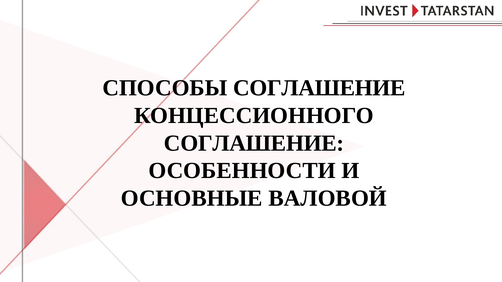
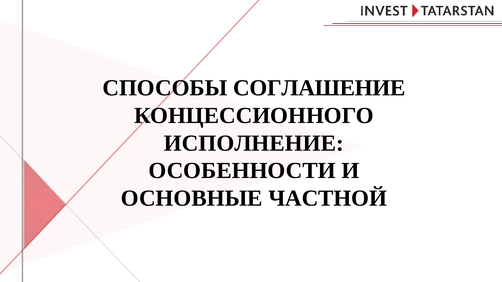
СОГЛАШЕНИЕ at (254, 143): СОГЛАШЕНИЕ -> ИСПОЛНЕНИЕ
ВАЛОВОЙ: ВАЛОВОЙ -> ЧАСТНОЙ
